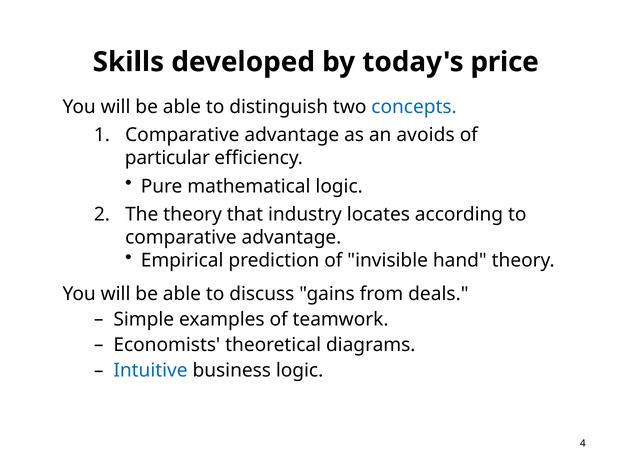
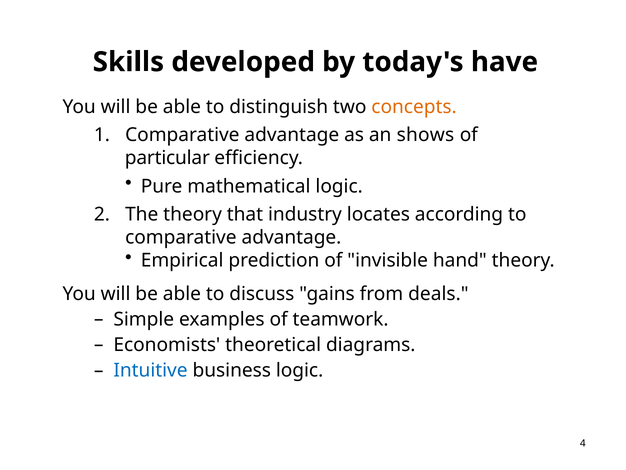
price: price -> have
concepts colour: blue -> orange
avoids: avoids -> shows
